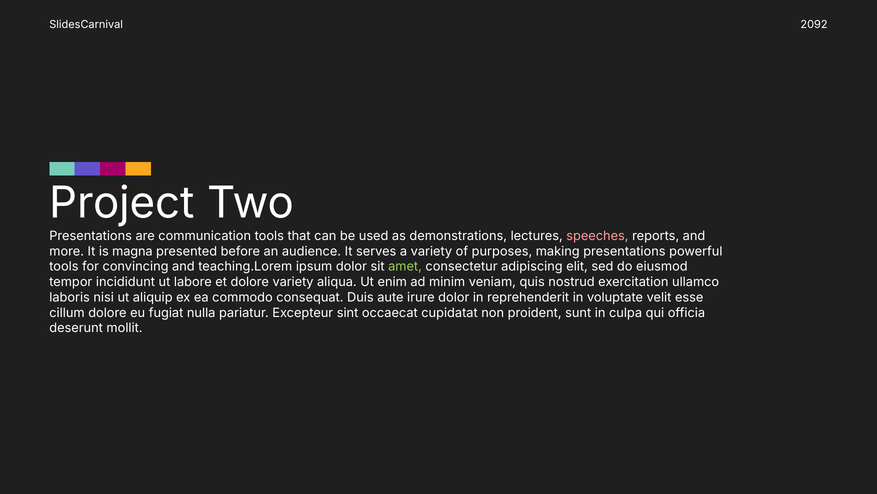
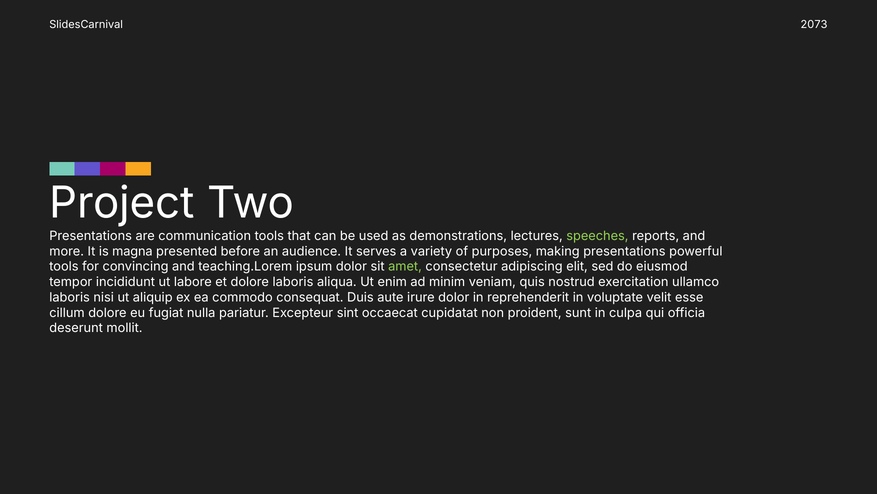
2092: 2092 -> 2073
speeches colour: pink -> light green
dolore variety: variety -> laboris
